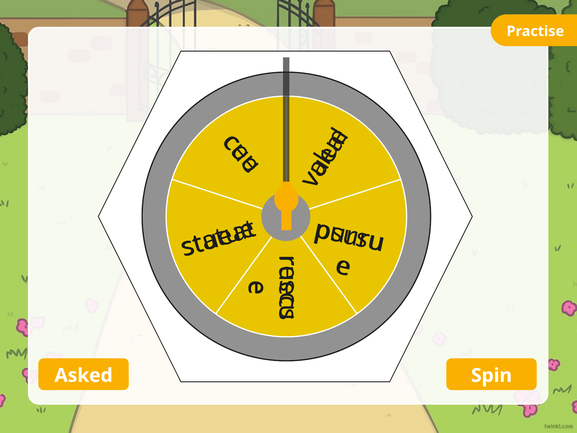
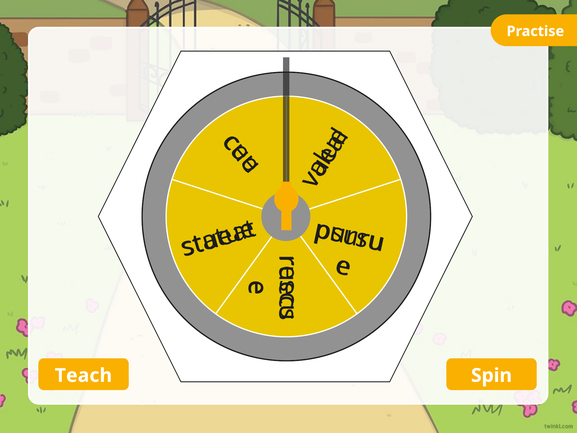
Asked: Asked -> Teach
